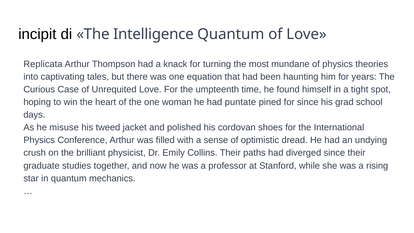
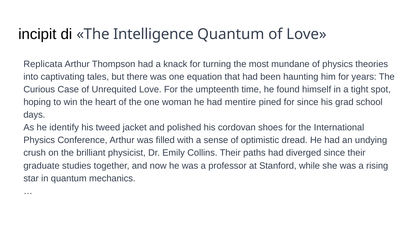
puntate: puntate -> mentire
misuse: misuse -> identify
